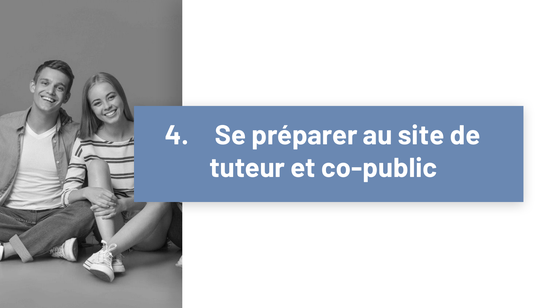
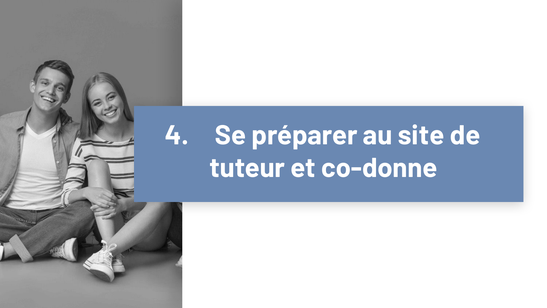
co-public: co-public -> co-donne
